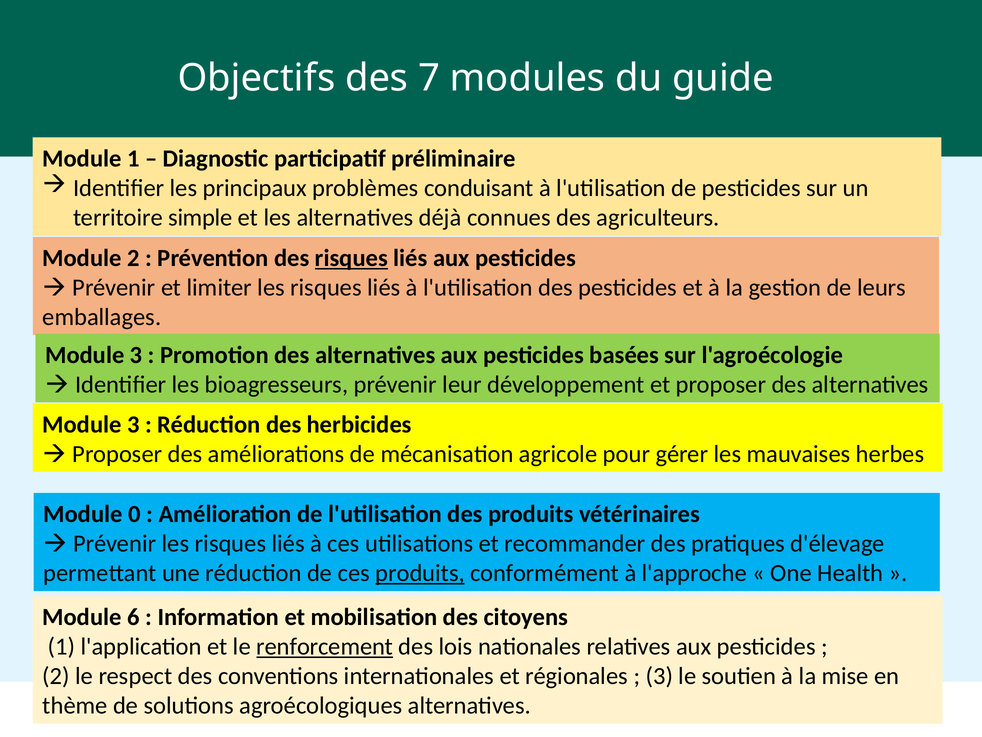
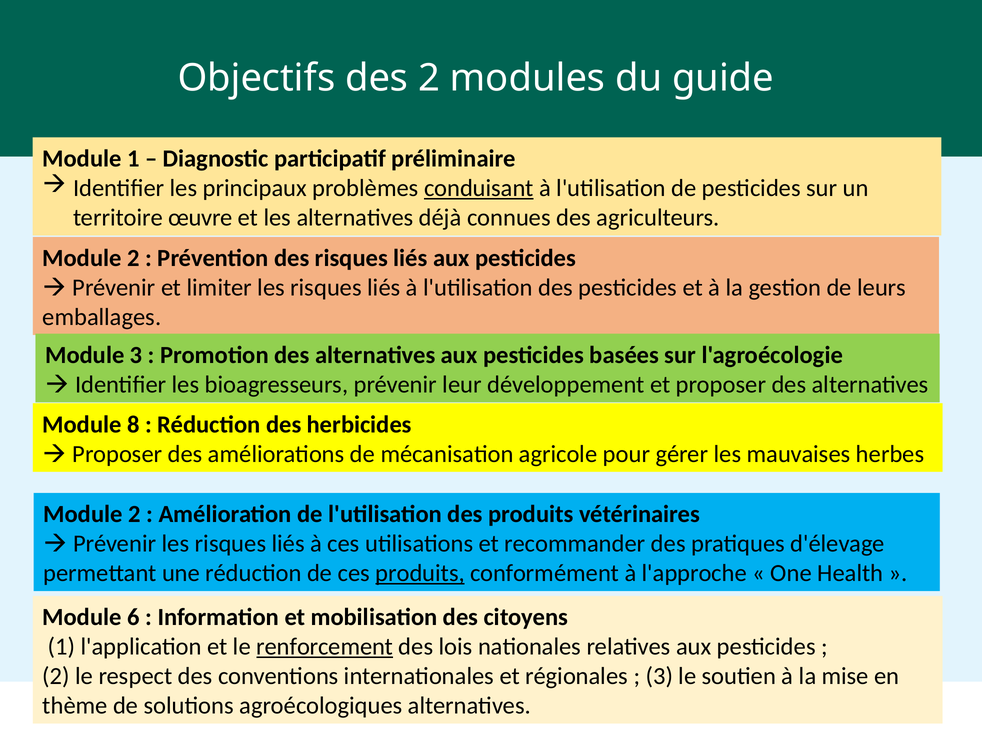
des 7: 7 -> 2
conduisant underline: none -> present
simple: simple -> œuvre
risques at (351, 258) underline: present -> none
3 at (133, 424): 3 -> 8
0 at (134, 514): 0 -> 2
